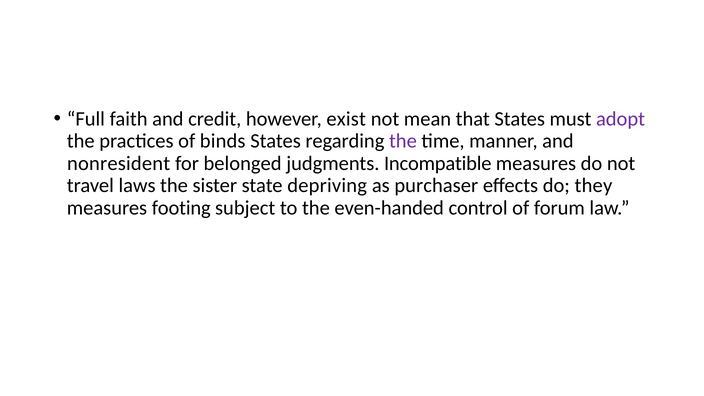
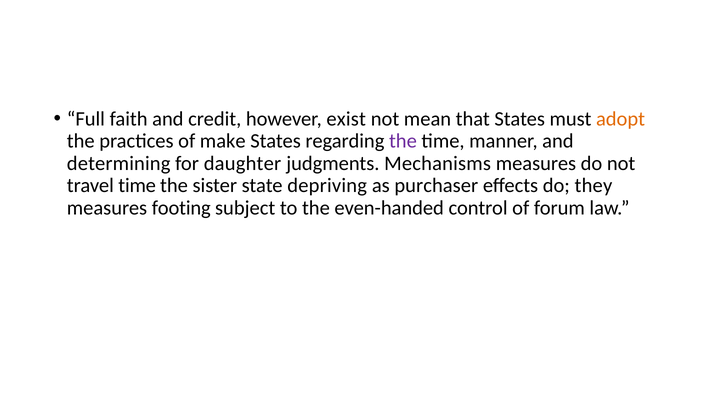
adopt colour: purple -> orange
binds: binds -> make
nonresident: nonresident -> determining
belonged: belonged -> daughter
Incompatible: Incompatible -> Mechanisms
travel laws: laws -> time
